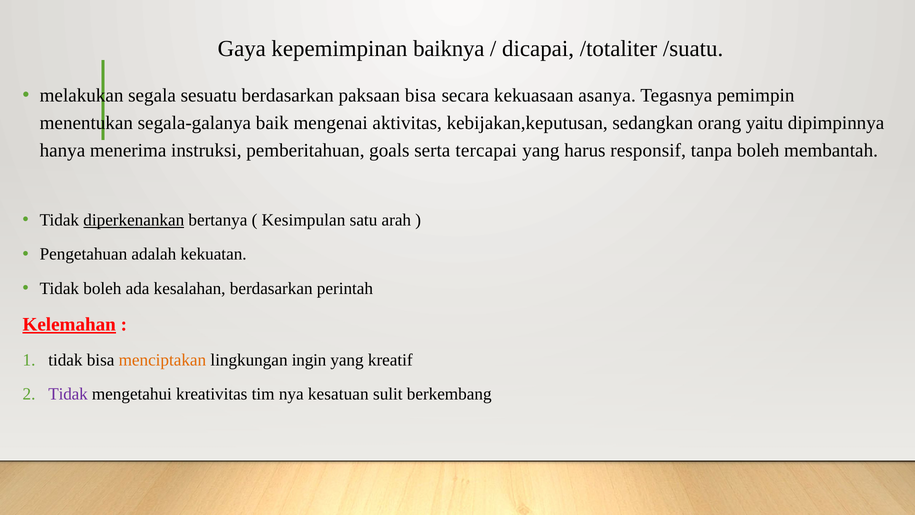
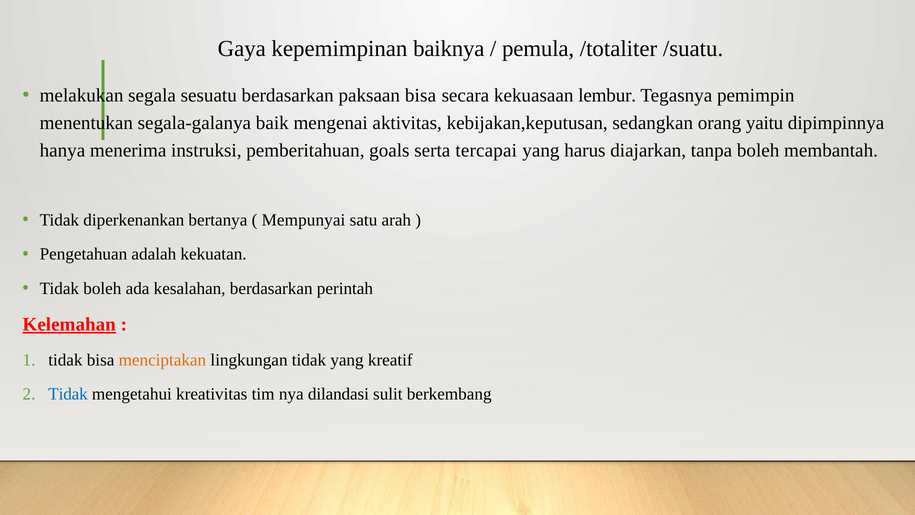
dicapai: dicapai -> pemula
asanya: asanya -> lembur
responsif: responsif -> diajarkan
diperkenankan underline: present -> none
Kesimpulan: Kesimpulan -> Mempunyai
lingkungan ingin: ingin -> tidak
Tidak at (68, 394) colour: purple -> blue
kesatuan: kesatuan -> dilandasi
